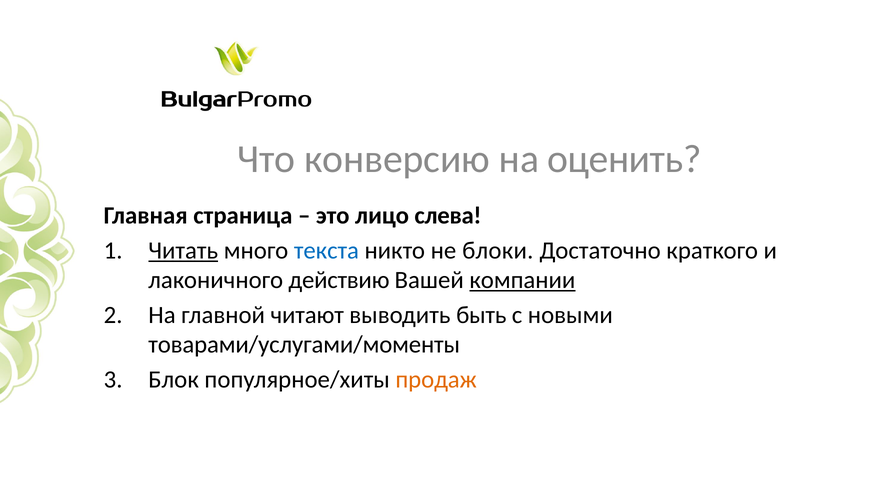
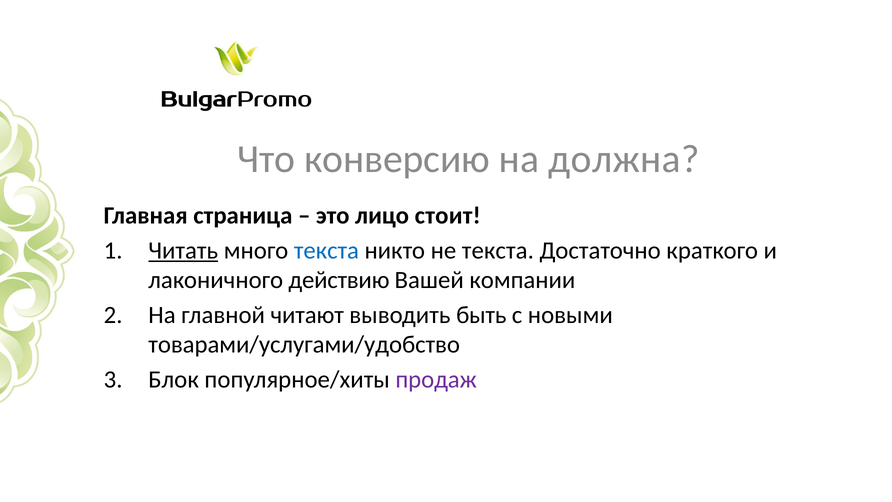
оценить: оценить -> должна
слева: слева -> стоит
не блоки: блоки -> текста
компании underline: present -> none
товарами/услугами/моменты: товарами/услугами/моменты -> товарами/услугами/удобство
продаж colour: orange -> purple
